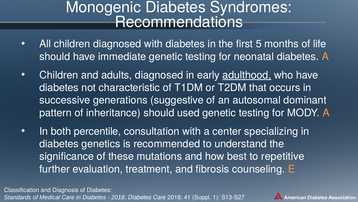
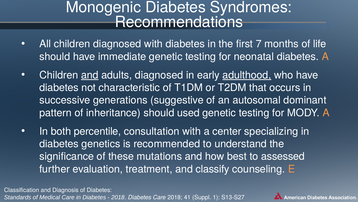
5: 5 -> 7
and at (90, 75) underline: none -> present
repetitive: repetitive -> assessed
fibrosis: fibrosis -> classify
